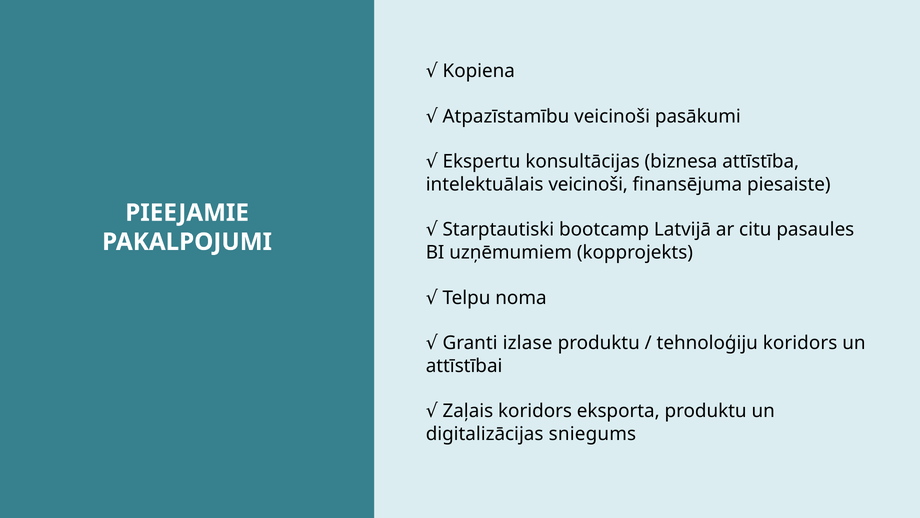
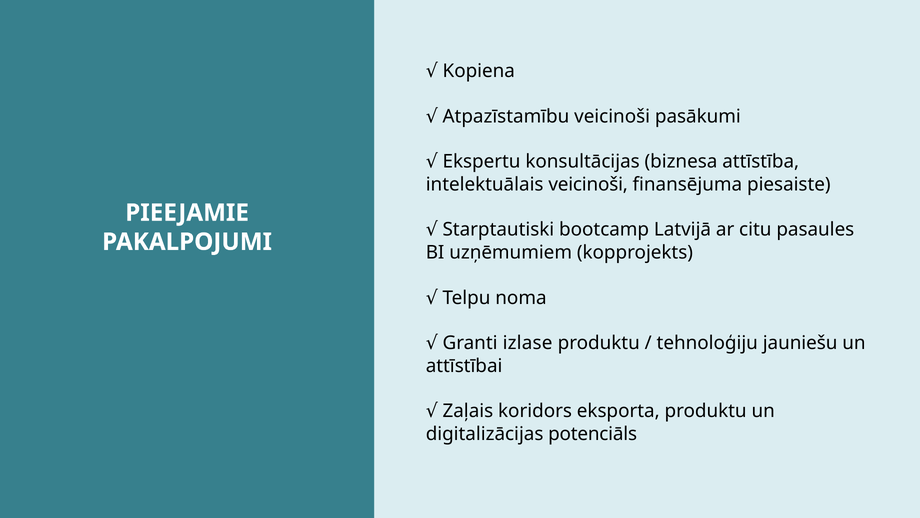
tehnoloģiju koridors: koridors -> jauniešu
sniegums: sniegums -> potenciāls
